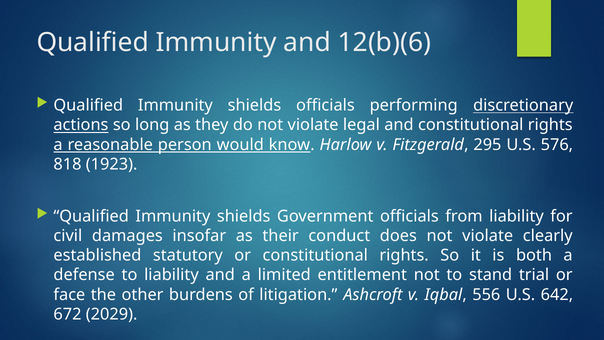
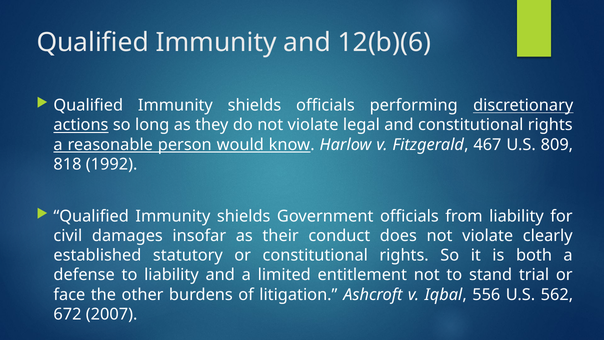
295: 295 -> 467
576: 576 -> 809
1923: 1923 -> 1992
642: 642 -> 562
2029: 2029 -> 2007
